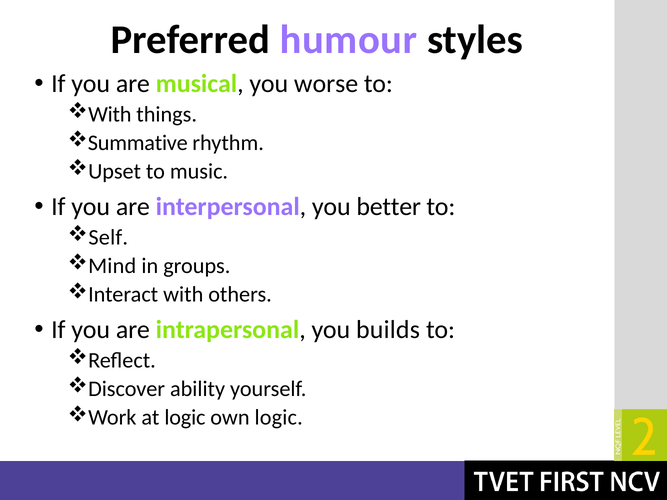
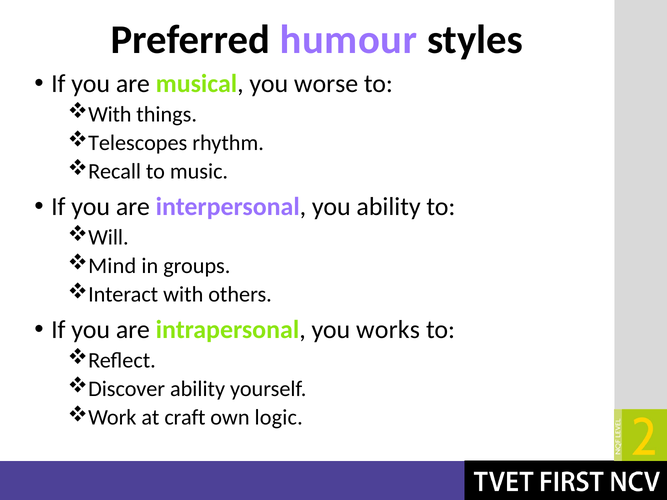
Summative: Summative -> Telescopes
Upset: Upset -> Recall
you better: better -> ability
Self: Self -> Will
builds: builds -> works
at logic: logic -> craft
